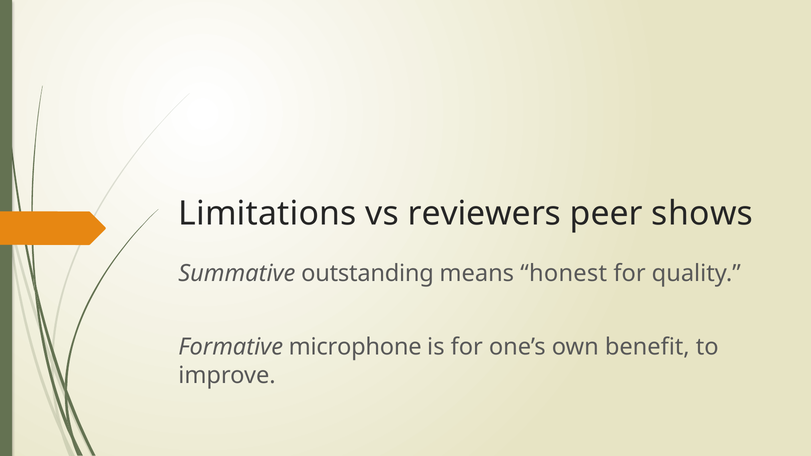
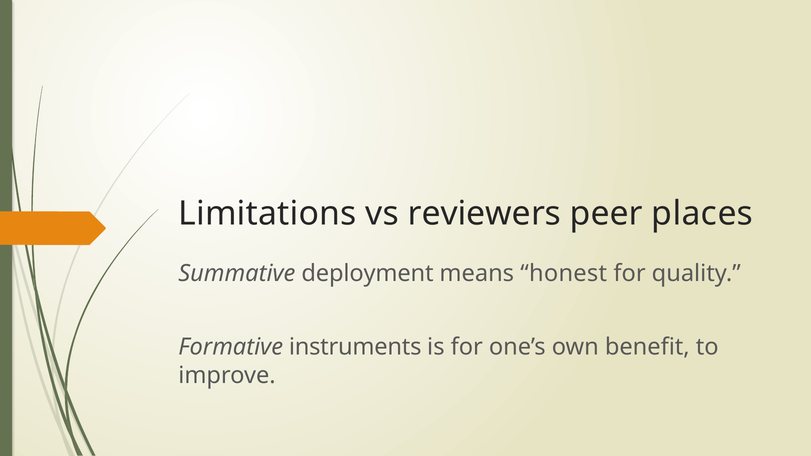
shows: shows -> places
outstanding: outstanding -> deployment
microphone: microphone -> instruments
